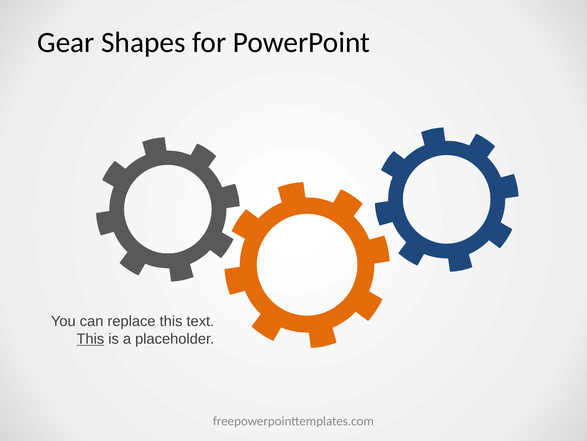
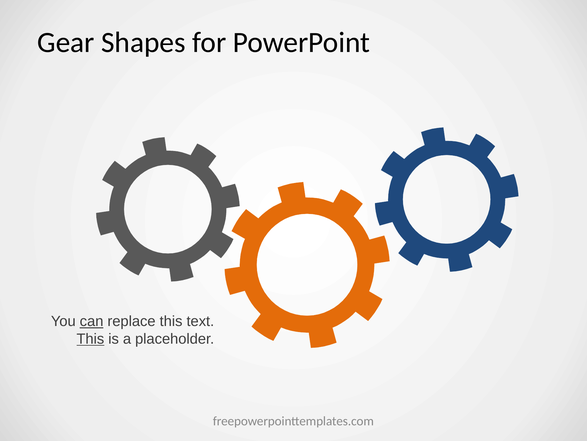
can underline: none -> present
